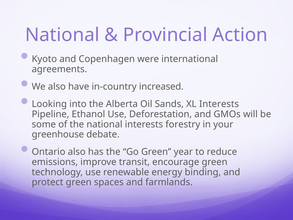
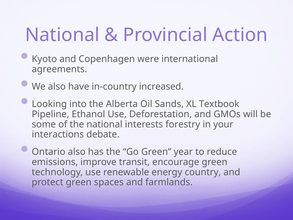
XL Interests: Interests -> Textbook
greenhouse: greenhouse -> interactions
binding: binding -> country
